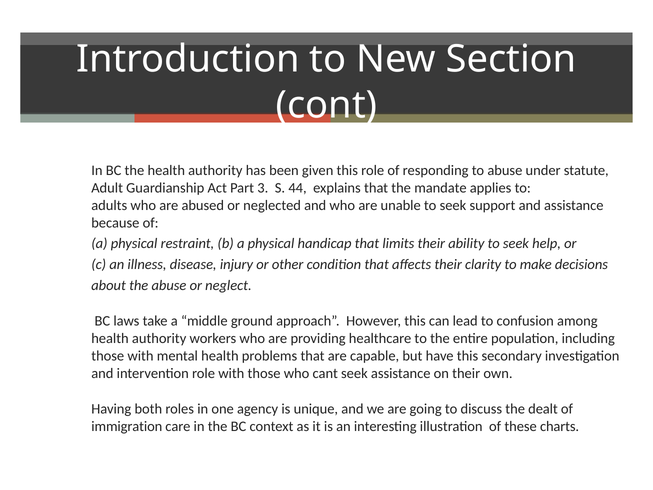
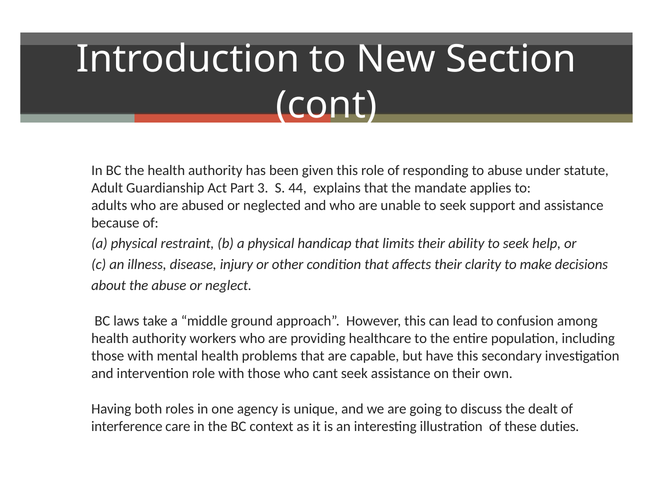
immigration: immigration -> interference
charts: charts -> duties
